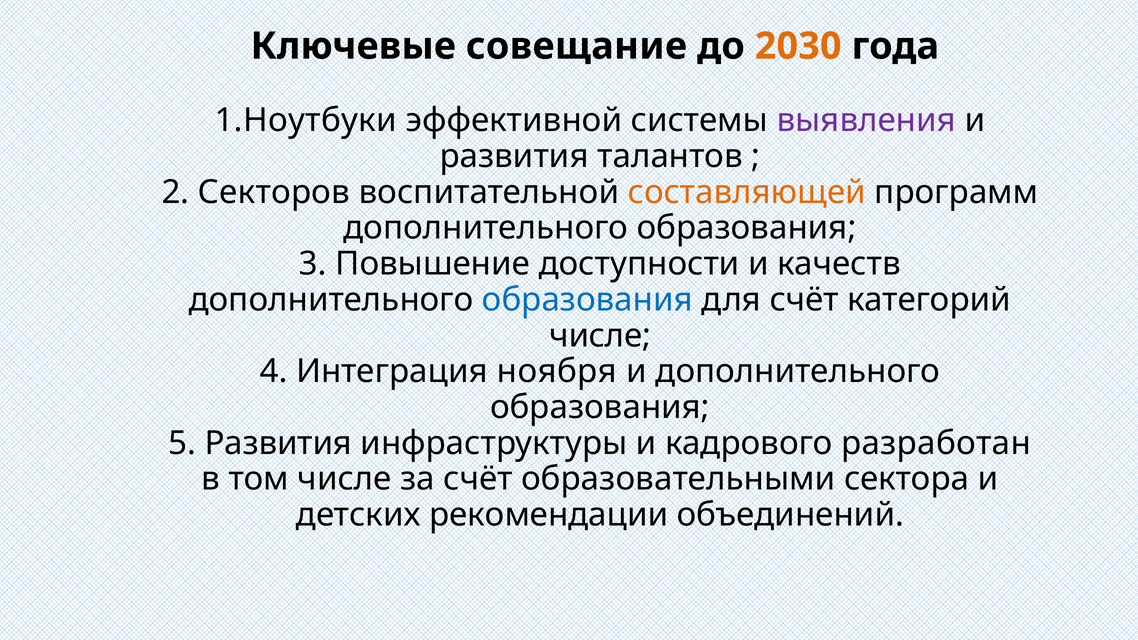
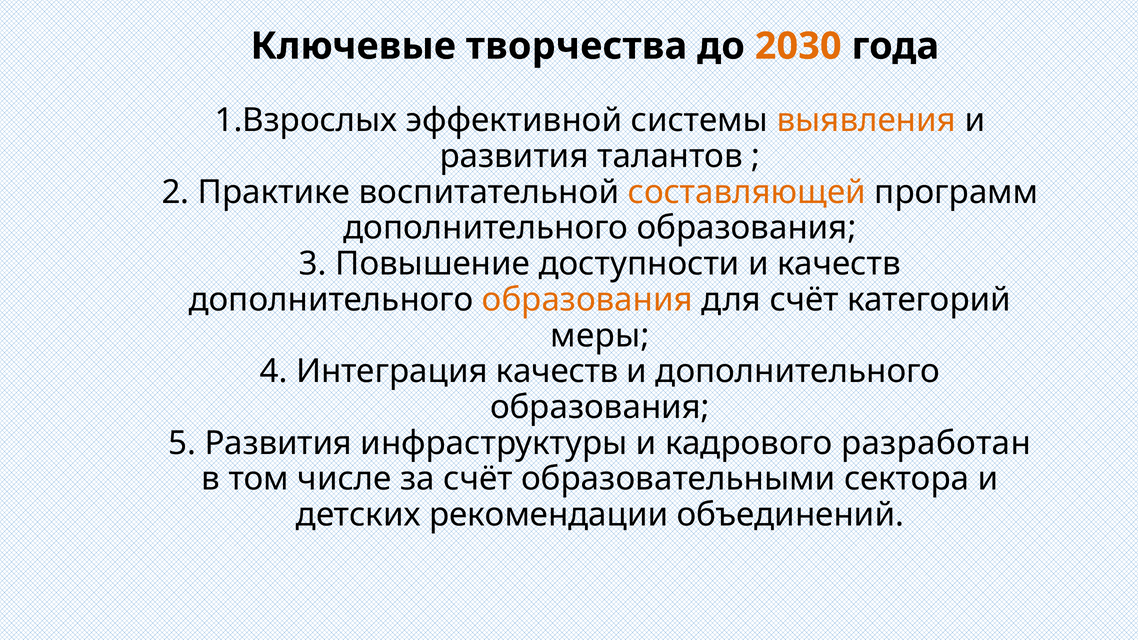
совещание: совещание -> творчества
1.Ноутбуки: 1.Ноутбуки -> 1.Взрослых
выявления colour: purple -> orange
Секторов: Секторов -> Практике
образования at (587, 300) colour: blue -> orange
числе at (600, 336): числе -> меры
Интеграция ноября: ноября -> качеств
